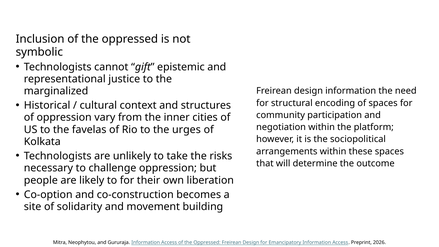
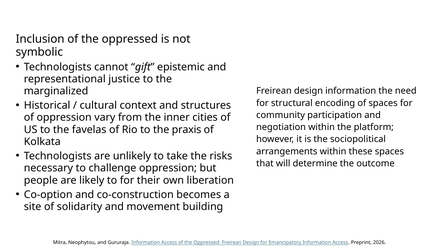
urges: urges -> praxis
